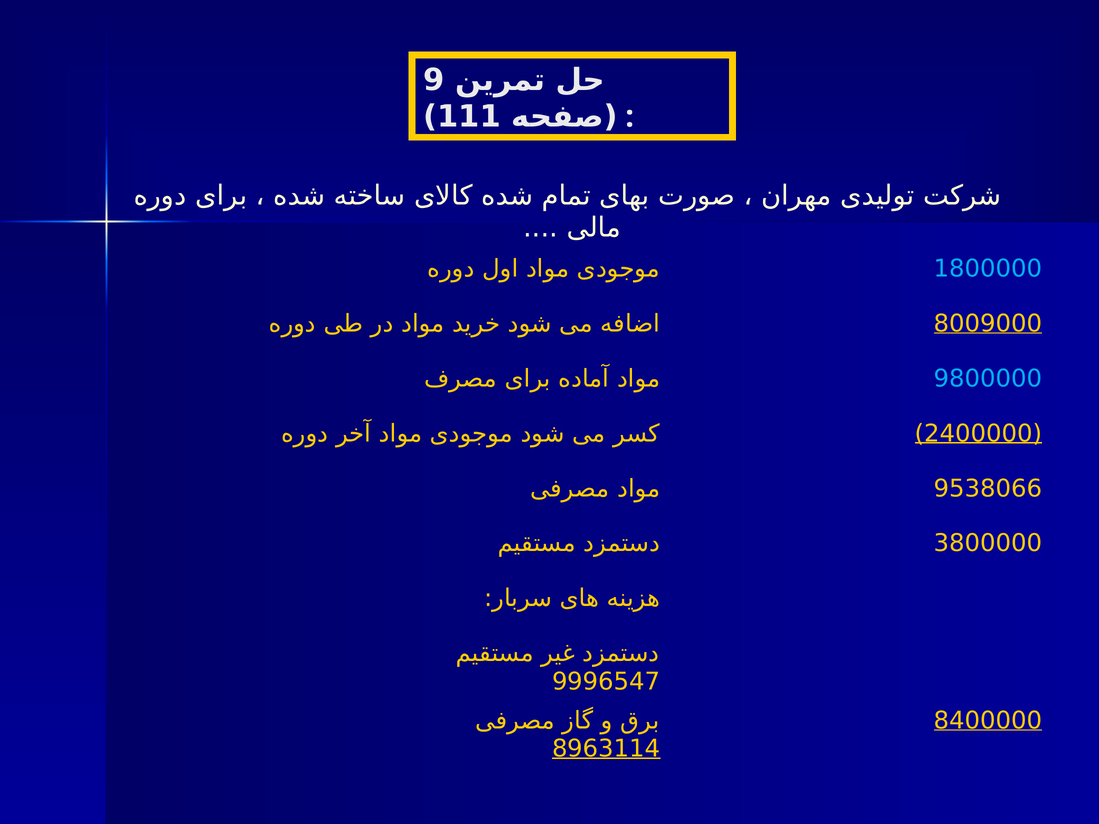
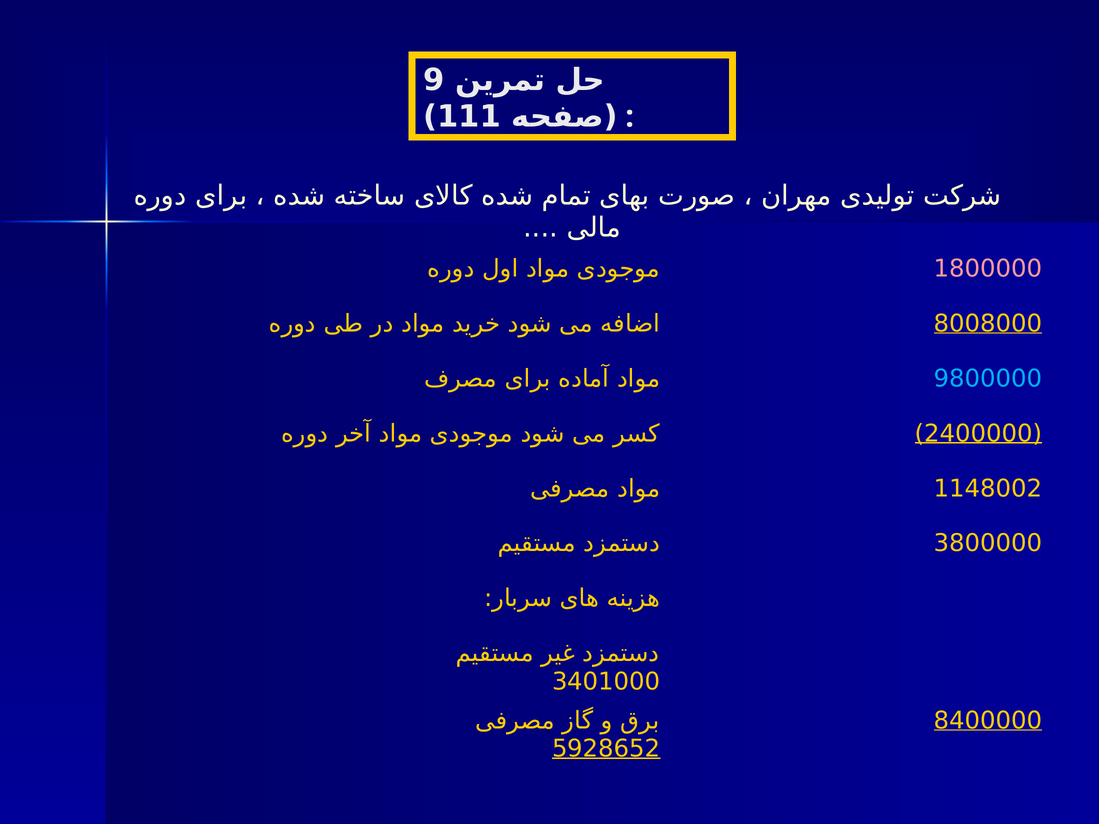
1800000 colour: light blue -> pink
8009000: 8009000 -> 8008000
9538066: 9538066 -> 1148002
9996547: 9996547 -> 3401000
8963114: 8963114 -> 5928652
